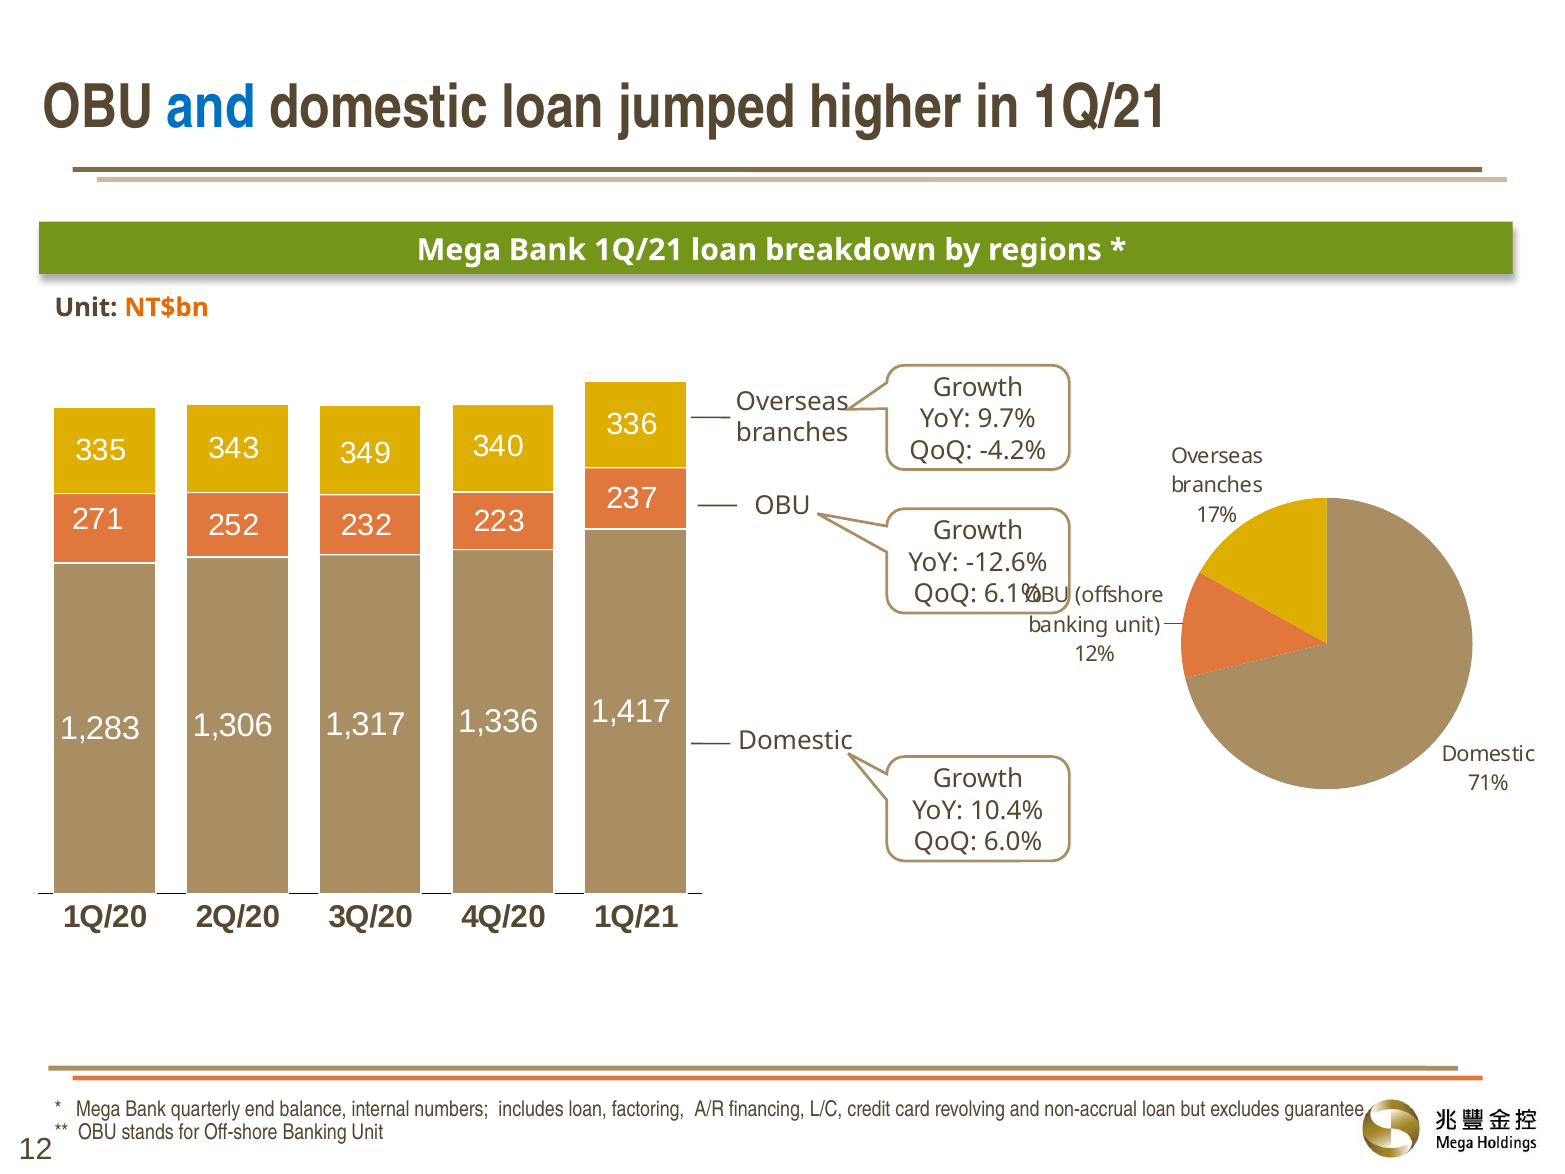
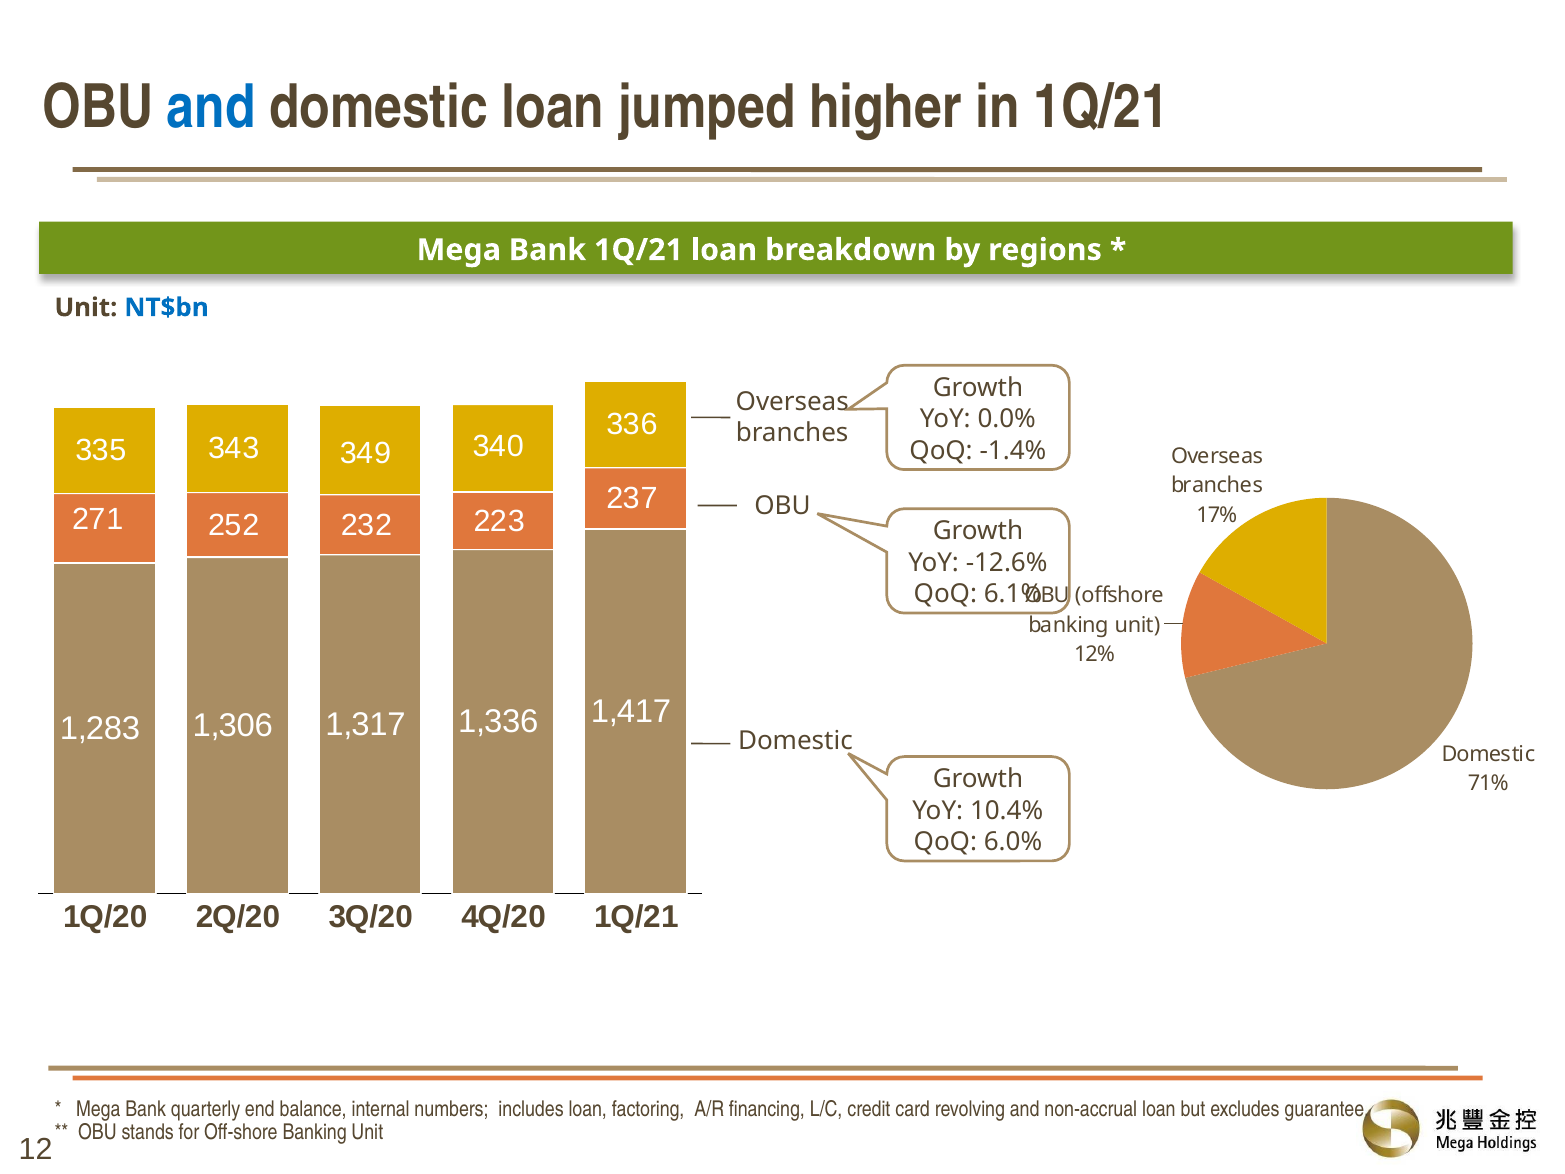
NT$bn colour: orange -> blue
9.7%: 9.7% -> 0.0%
-4.2%: -4.2% -> -1.4%
